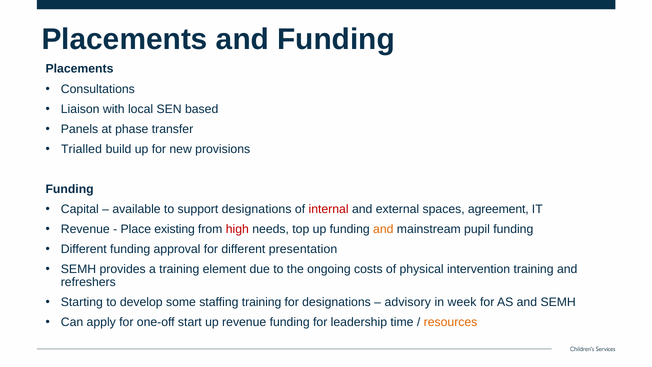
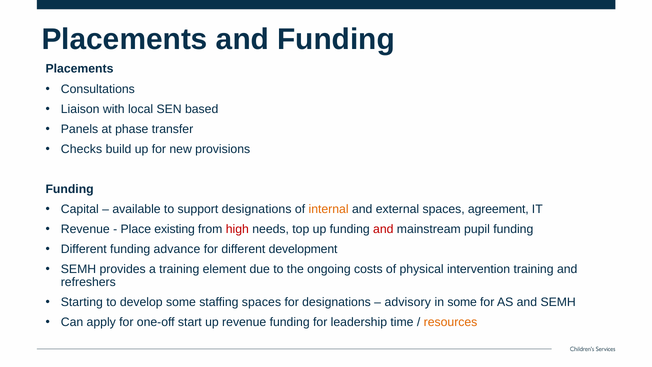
Trialled: Trialled -> Checks
internal colour: red -> orange
and at (383, 229) colour: orange -> red
approval: approval -> advance
presentation: presentation -> development
staffing training: training -> spaces
in week: week -> some
